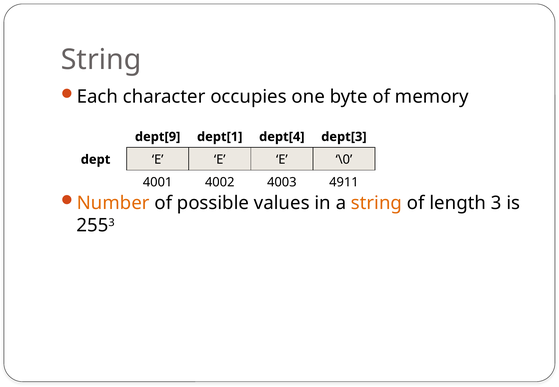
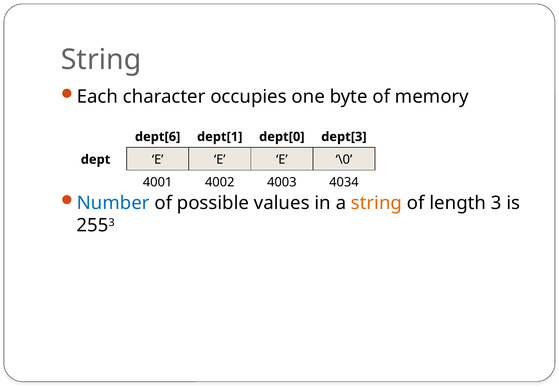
dept[9: dept[9 -> dept[6
dept[4: dept[4 -> dept[0
4911: 4911 -> 4034
Number colour: orange -> blue
